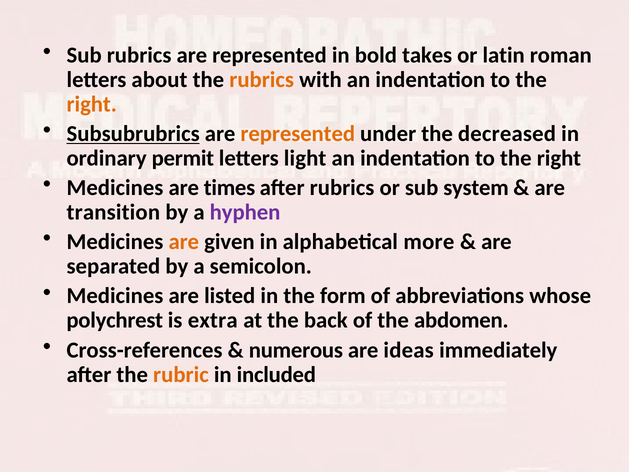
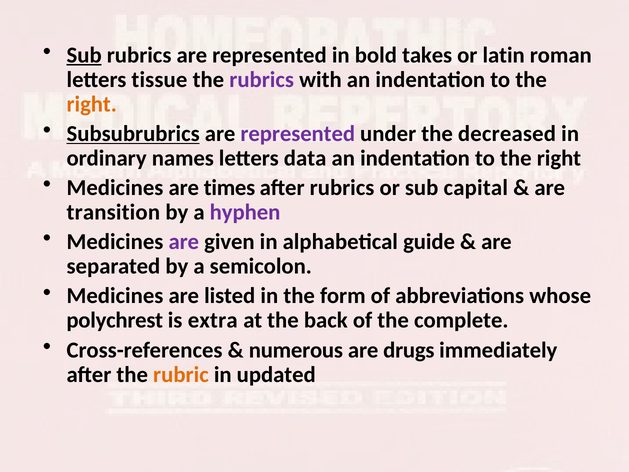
Sub at (84, 55) underline: none -> present
about: about -> tissue
rubrics at (262, 80) colour: orange -> purple
represented at (298, 134) colour: orange -> purple
permit: permit -> names
light: light -> data
system: system -> capital
are at (184, 242) colour: orange -> purple
more: more -> guide
abdomen: abdomen -> complete
ideas: ideas -> drugs
included: included -> updated
